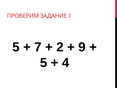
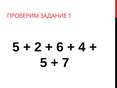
7: 7 -> 2
2: 2 -> 6
9: 9 -> 4
4: 4 -> 7
